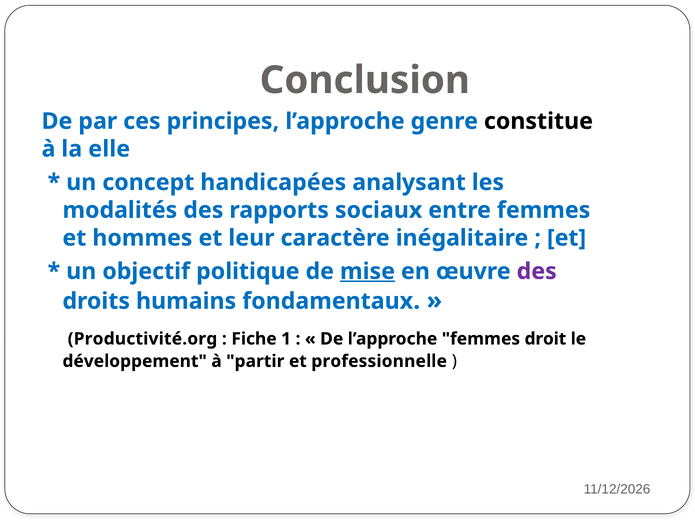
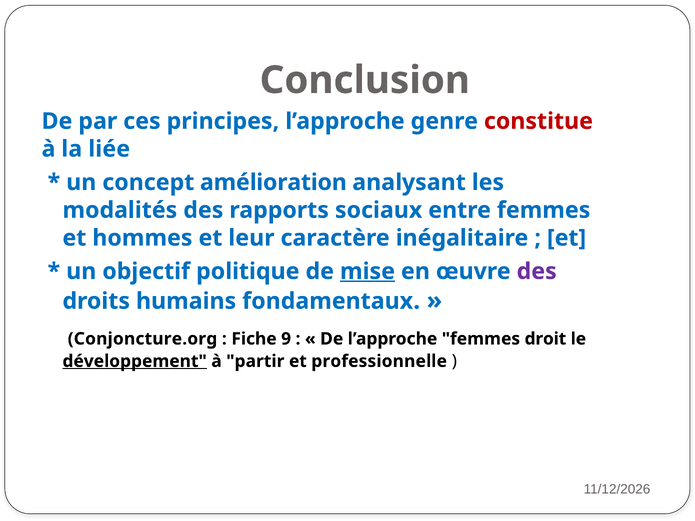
constitue colour: black -> red
elle: elle -> liée
handicapées: handicapées -> amélioration
Productivité.org: Productivité.org -> Conjoncture.org
1: 1 -> 9
développement underline: none -> present
